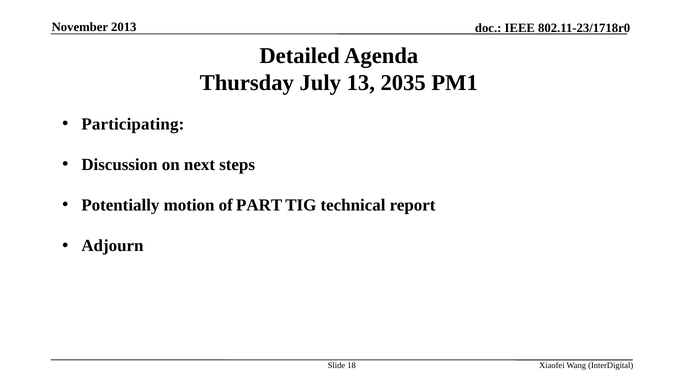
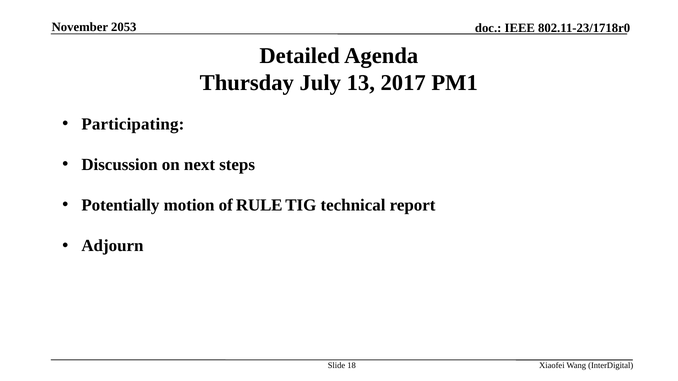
2013: 2013 -> 2053
2035: 2035 -> 2017
PART: PART -> RULE
